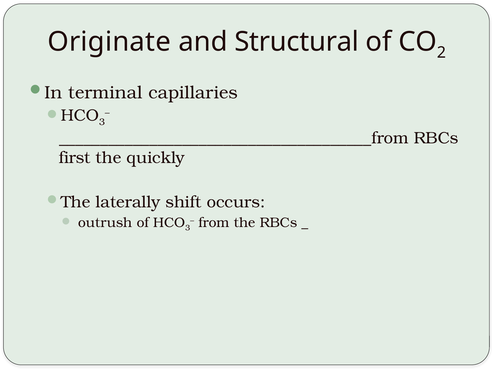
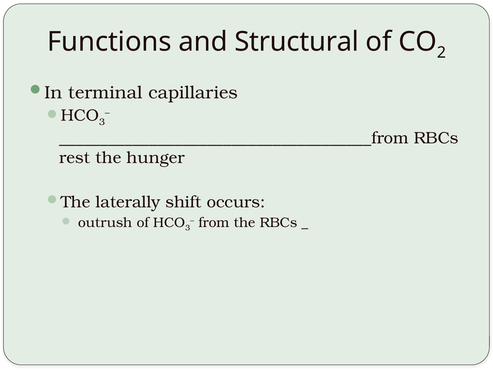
Originate: Originate -> Functions
first: first -> rest
quickly: quickly -> hunger
